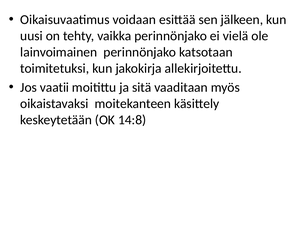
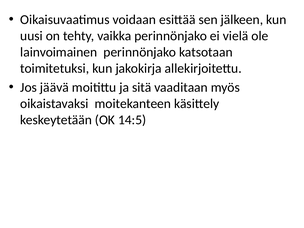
vaatii: vaatii -> jäävä
14:8: 14:8 -> 14:5
